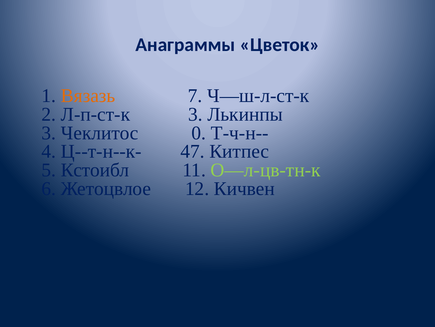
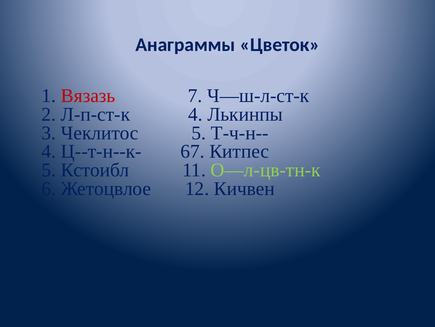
Вязазь colour: orange -> red
Л-п-ст-к 3: 3 -> 4
Чеклитос 0: 0 -> 5
47: 47 -> 67
